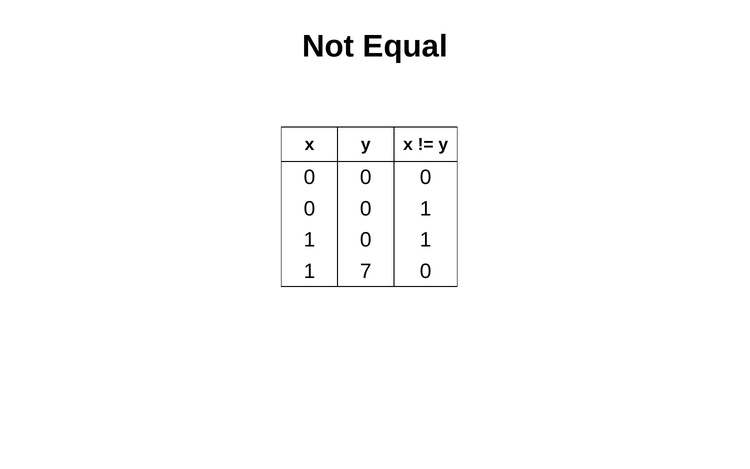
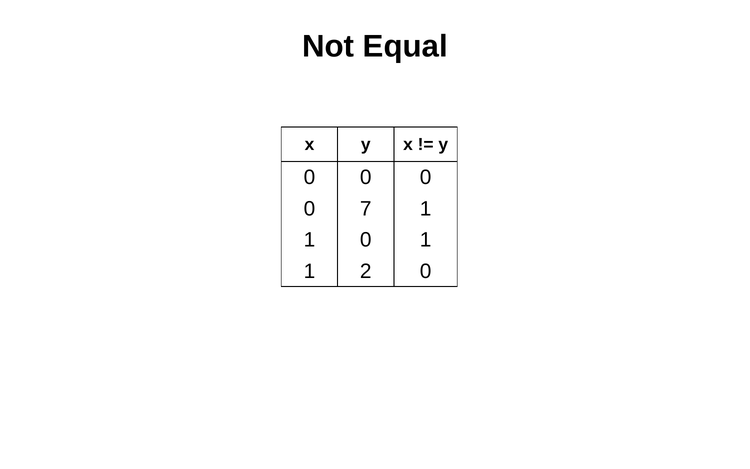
0 at (366, 209): 0 -> 7
7: 7 -> 2
